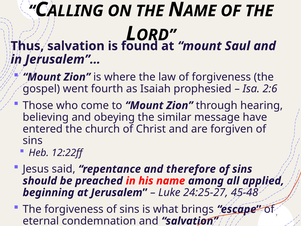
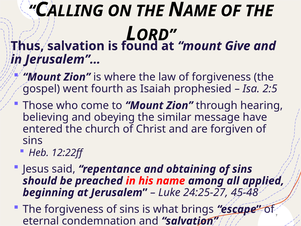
Saul: Saul -> Give
2:6: 2:6 -> 2:5
therefore: therefore -> obtaining
